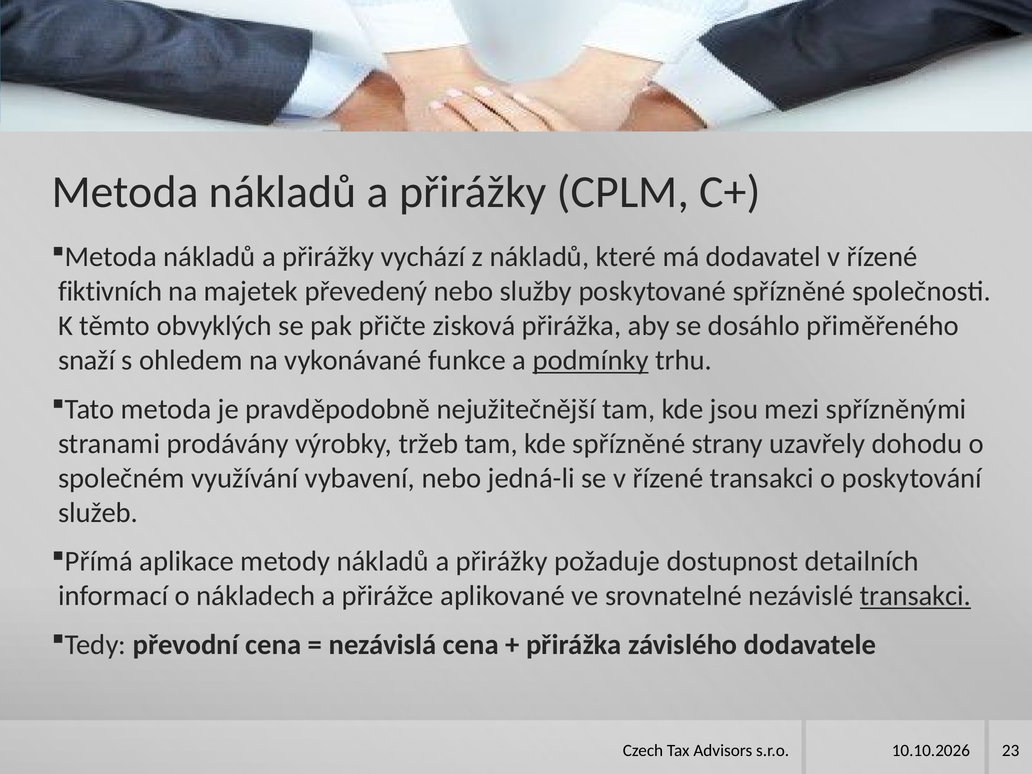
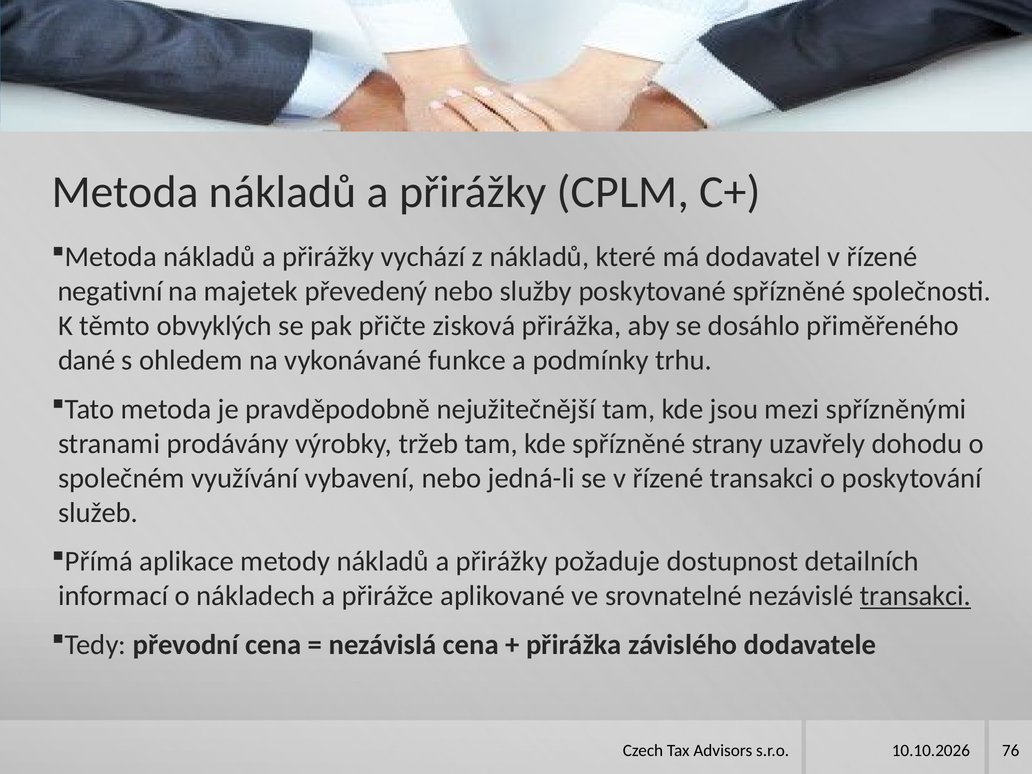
fiktivních: fiktivních -> negativní
snaží: snaží -> dané
podmínky underline: present -> none
23: 23 -> 76
